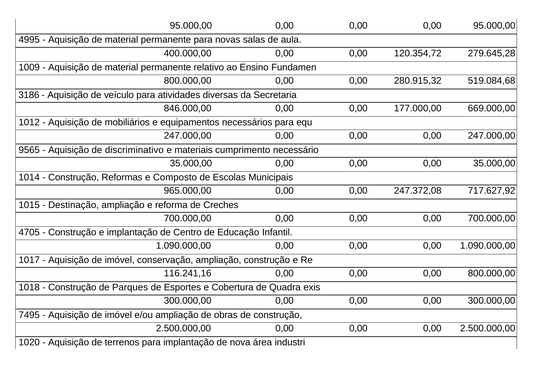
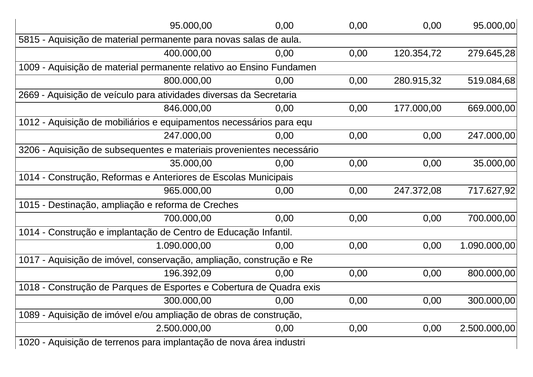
4995: 4995 -> 5815
3186: 3186 -> 2669
9565: 9565 -> 3206
discriminativo: discriminativo -> subsequentes
cumprimento: cumprimento -> provenientes
Composto: Composto -> Anteriores
4705 at (29, 232): 4705 -> 1014
116.241,16: 116.241,16 -> 196.392,09
7495: 7495 -> 1089
